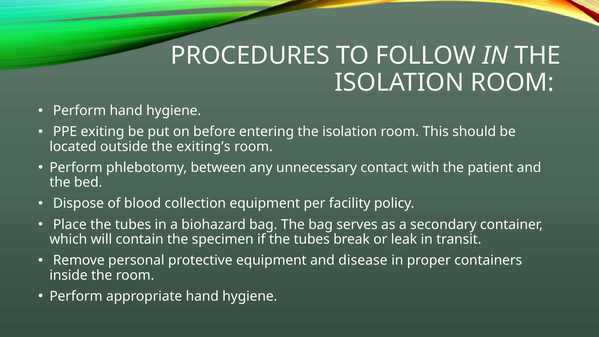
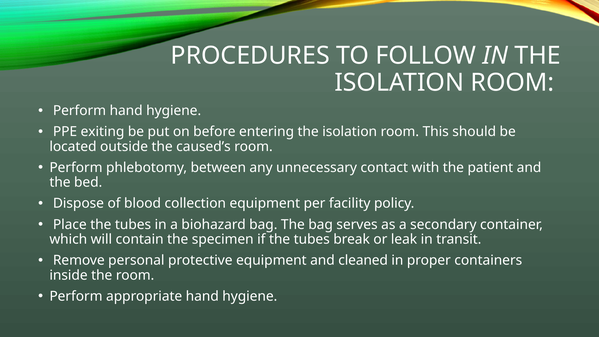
exiting’s: exiting’s -> caused’s
disease: disease -> cleaned
